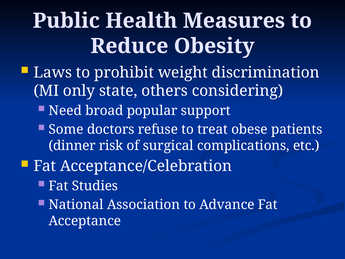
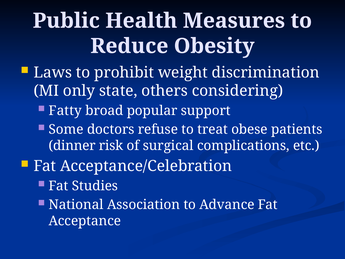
Need: Need -> Fatty
